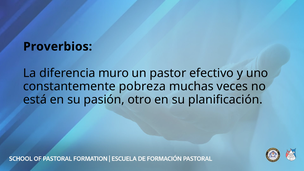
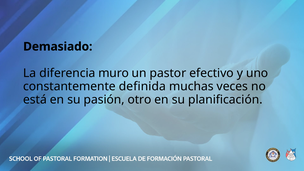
Proverbios: Proverbios -> Demasiado
pobreza: pobreza -> definida
